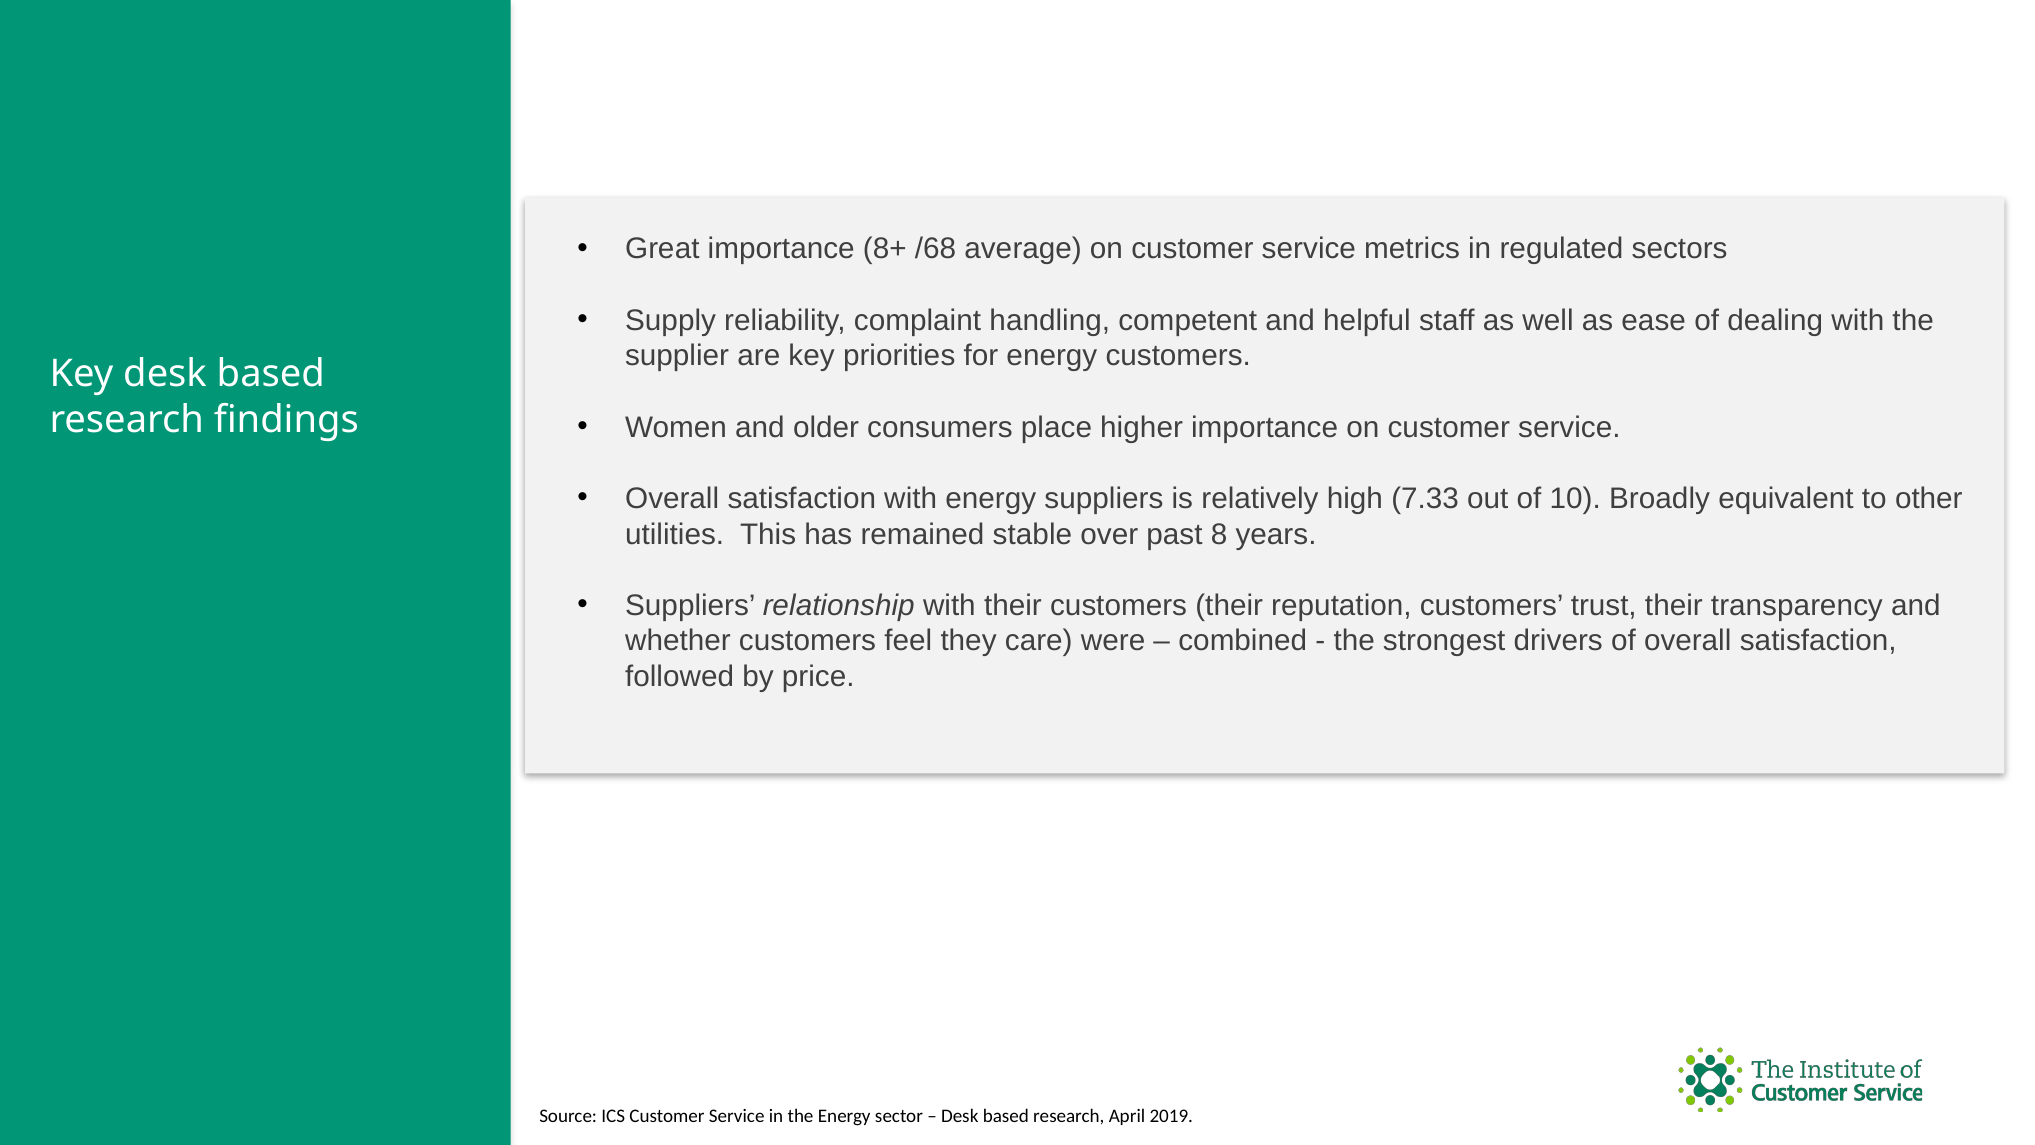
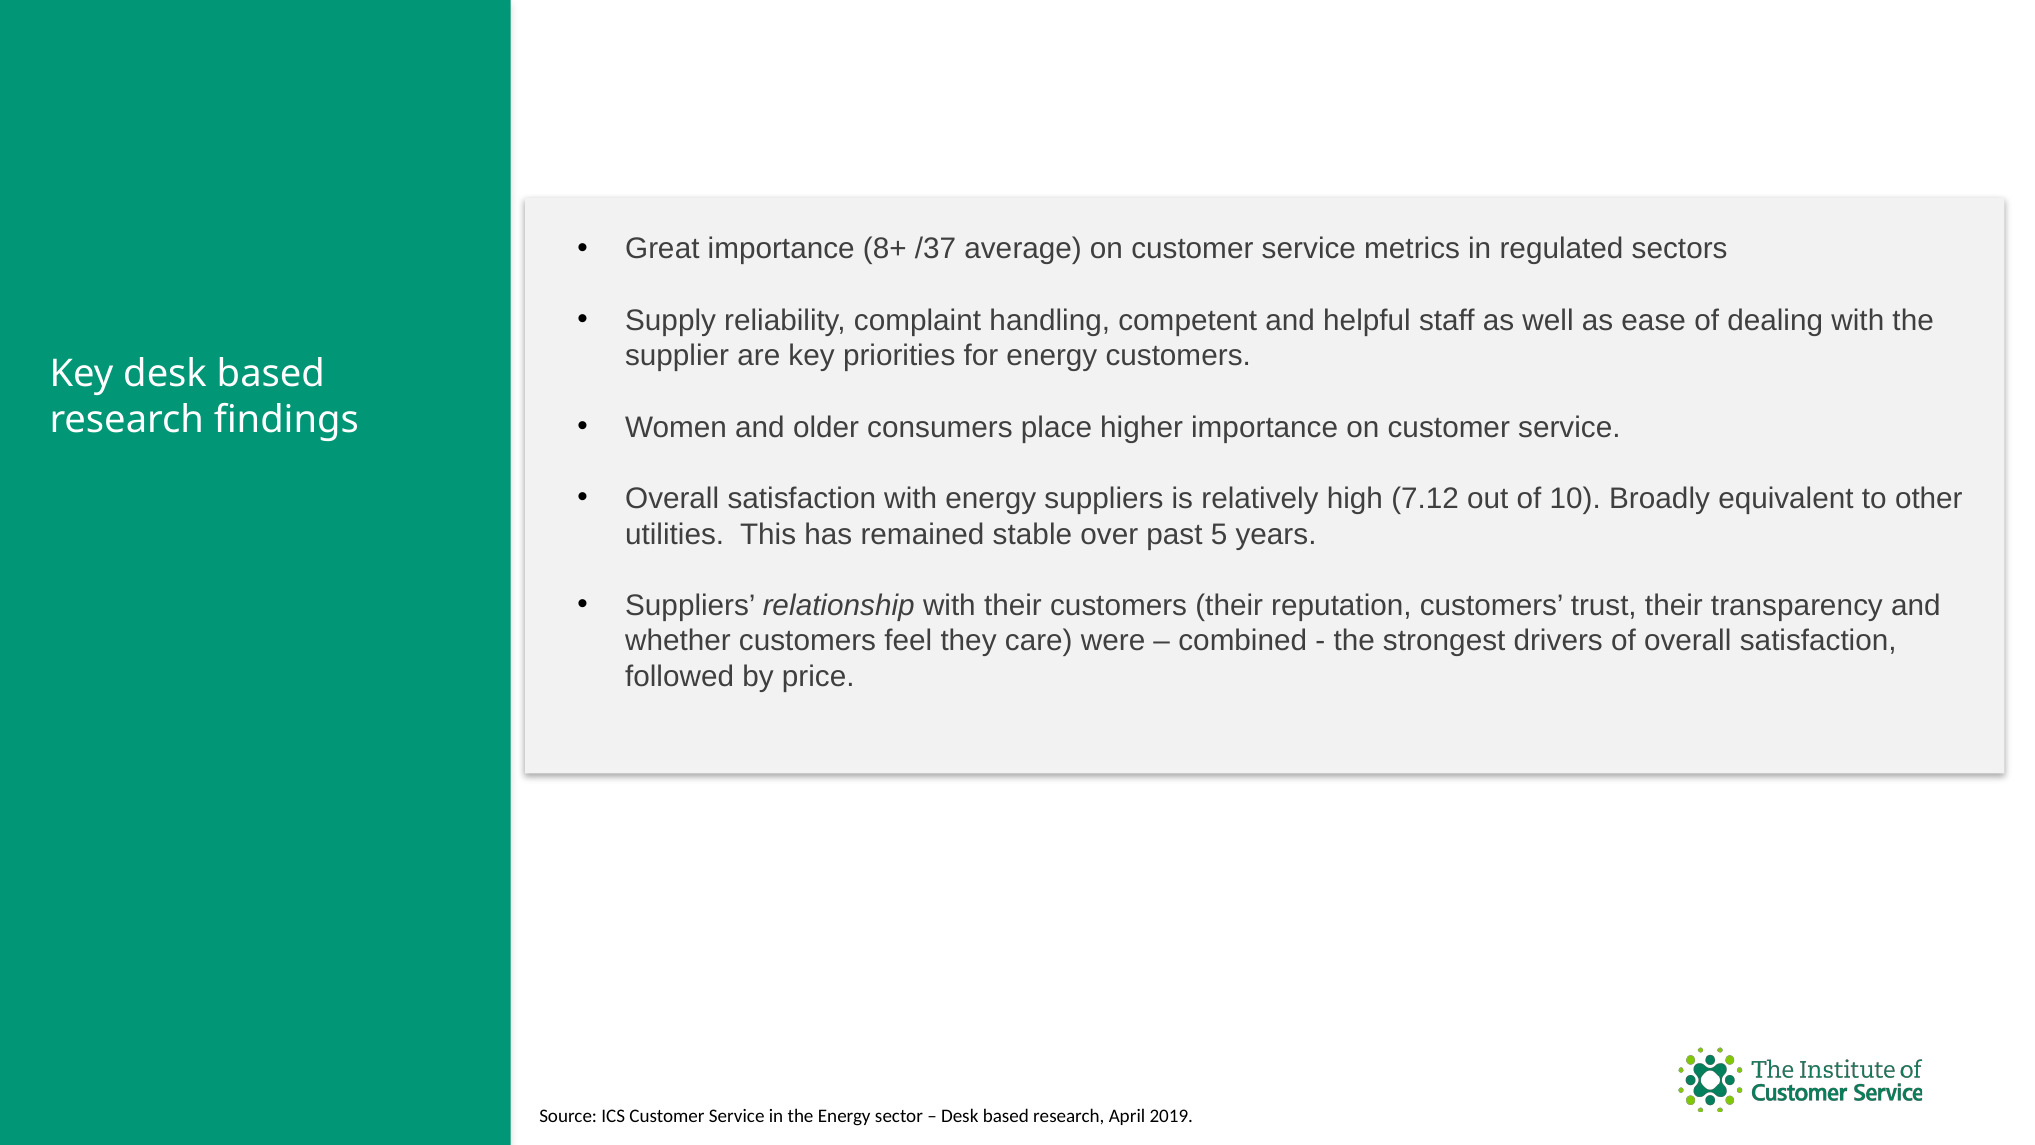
/68: /68 -> /37
7.33: 7.33 -> 7.12
8: 8 -> 5
